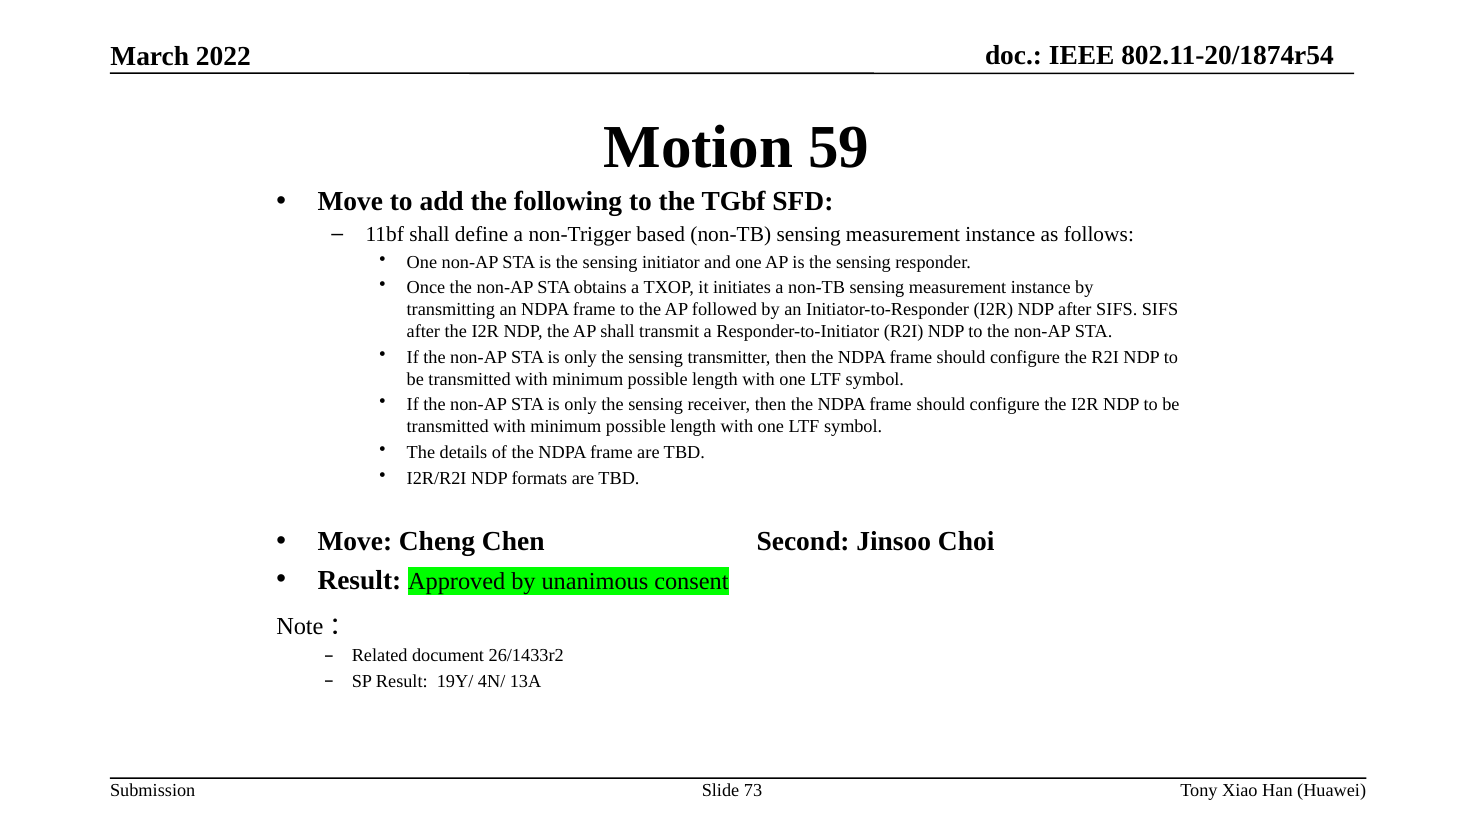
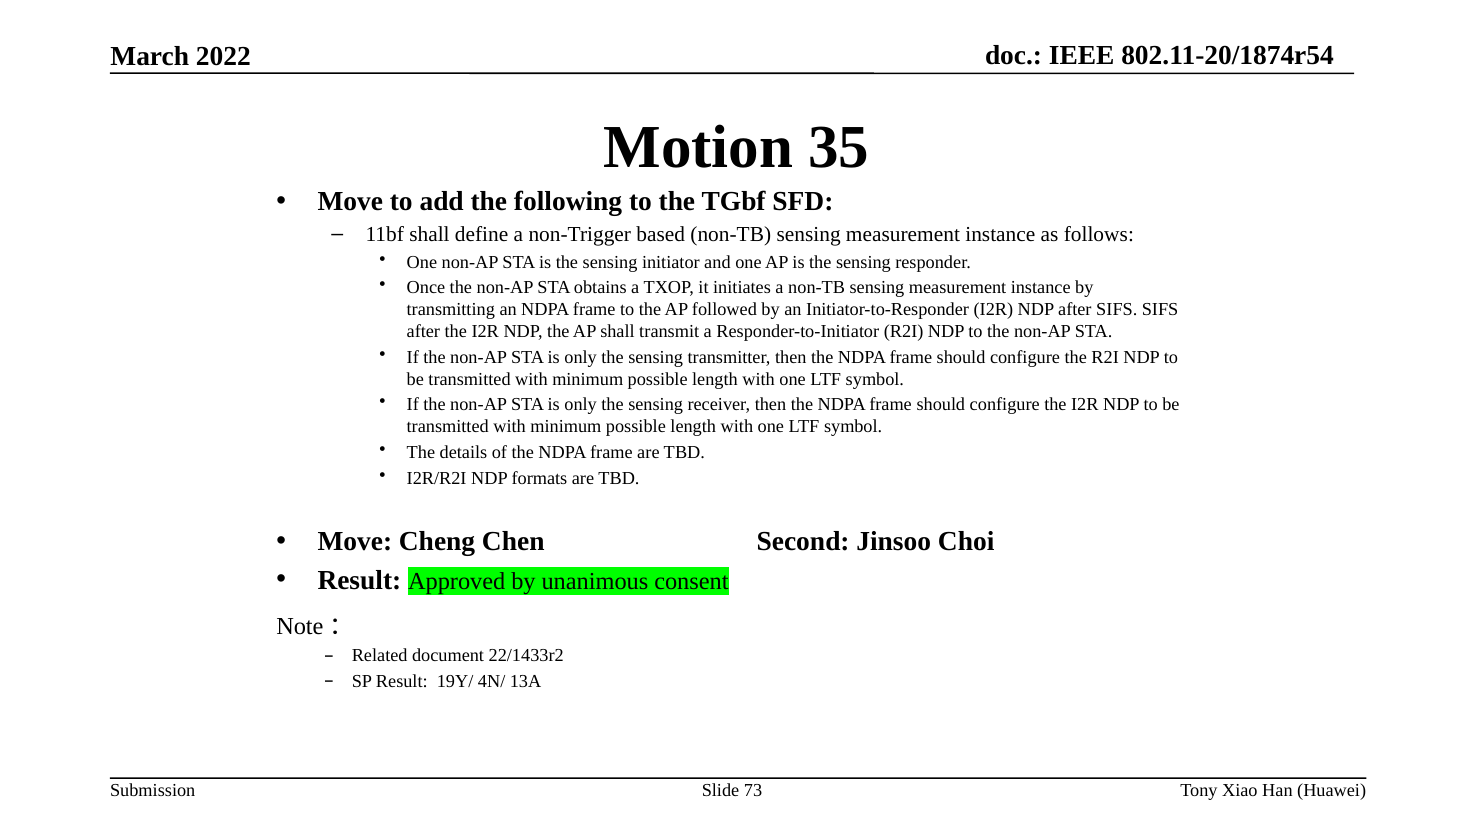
59: 59 -> 35
26/1433r2: 26/1433r2 -> 22/1433r2
